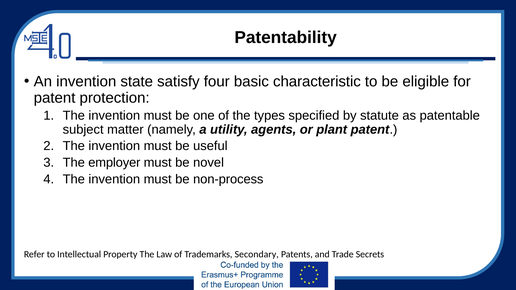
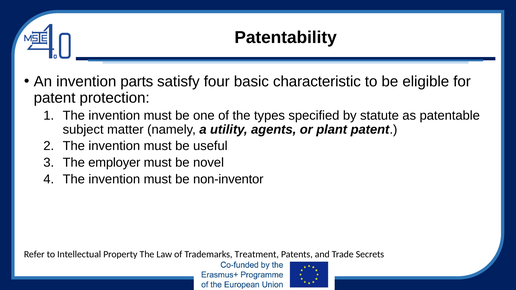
state: state -> parts
non-process: non-process -> non-inventor
Secondary: Secondary -> Treatment
